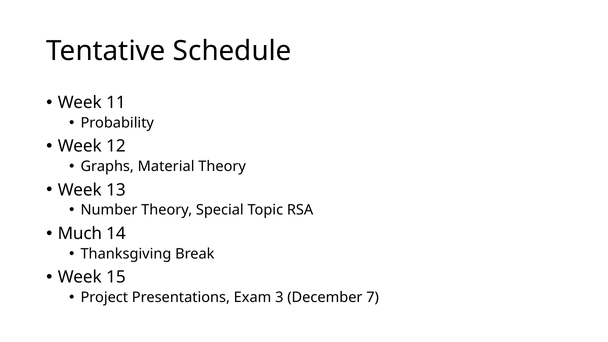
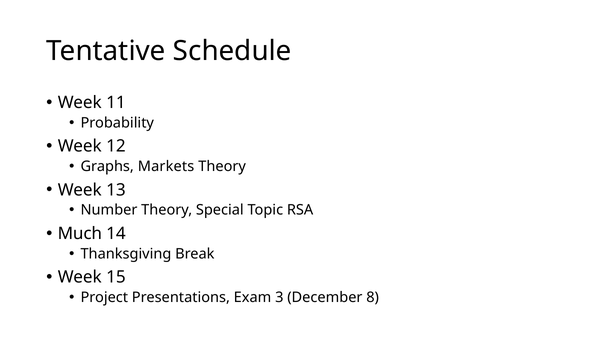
Material: Material -> Markets
7: 7 -> 8
